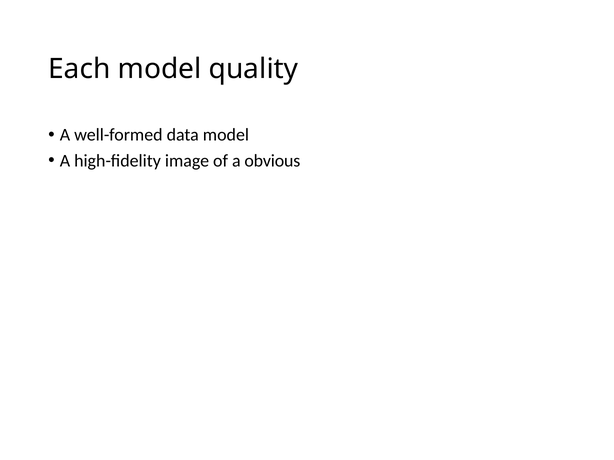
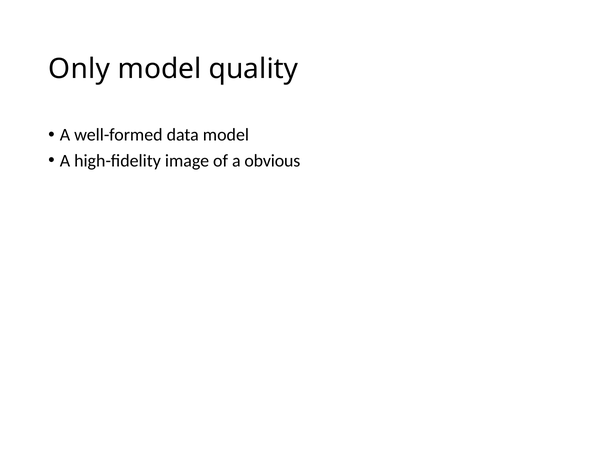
Each: Each -> Only
